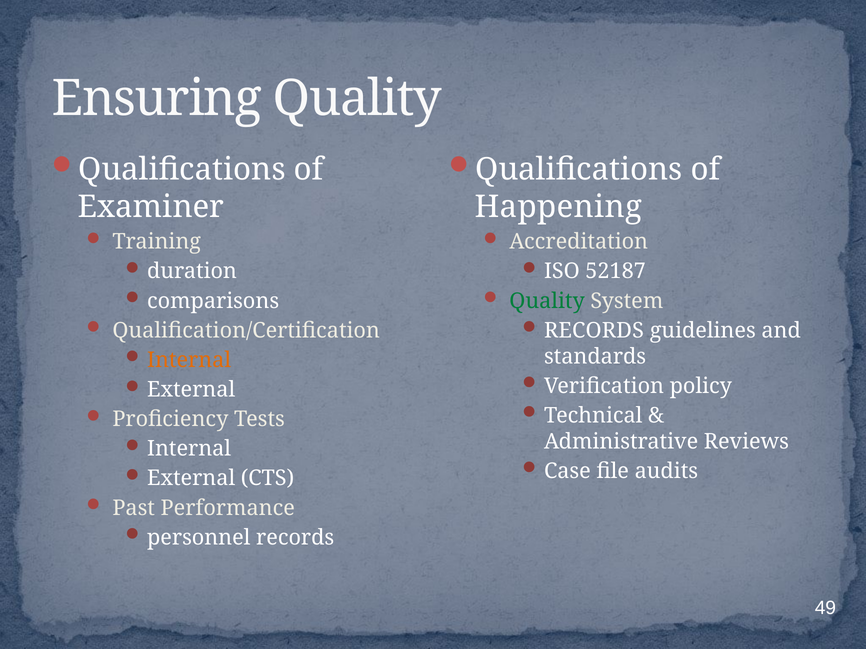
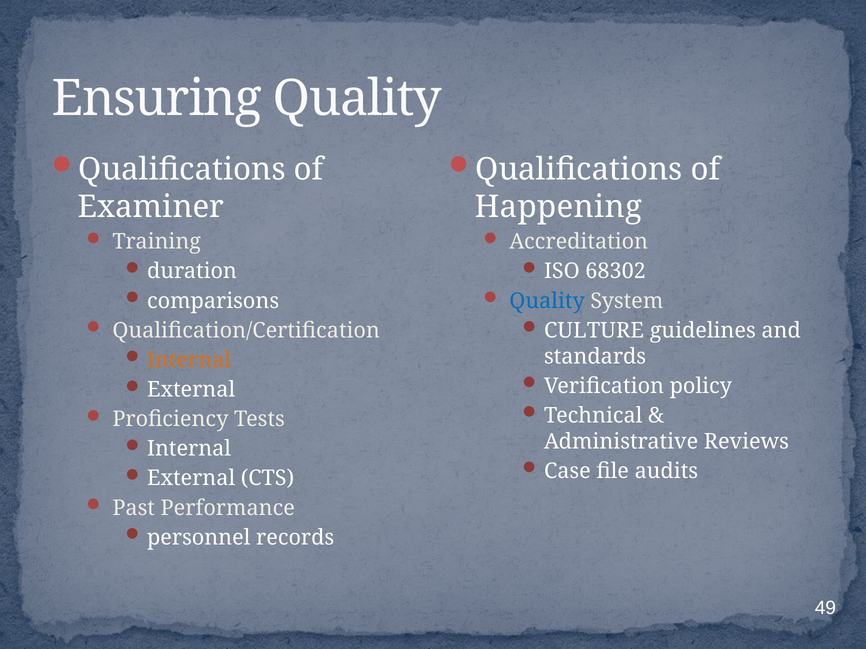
52187: 52187 -> 68302
Quality at (547, 301) colour: green -> blue
RECORDS at (594, 331): RECORDS -> CULTURE
